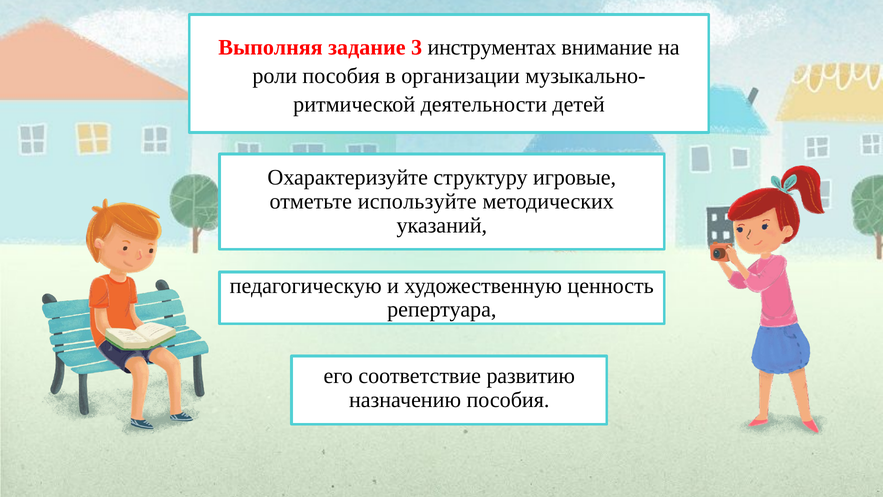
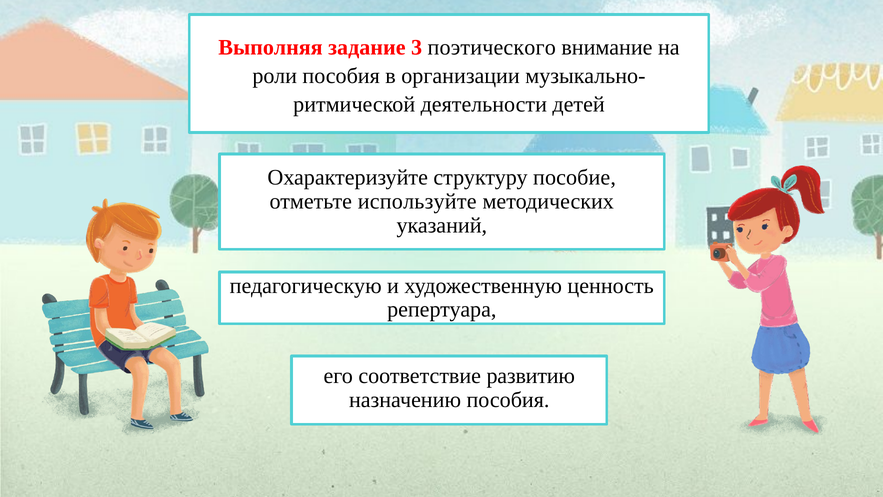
инструментах: инструментах -> поэтического
игровые: игровые -> пособие
